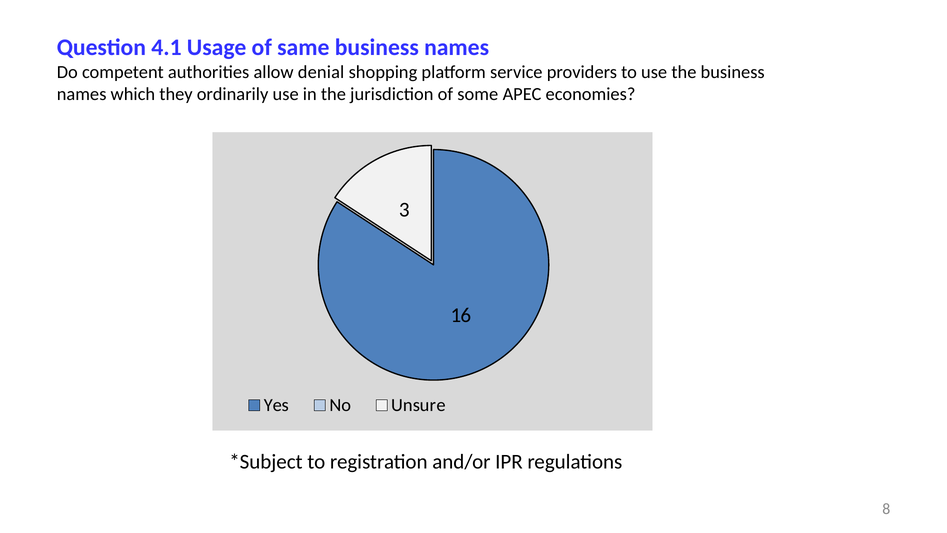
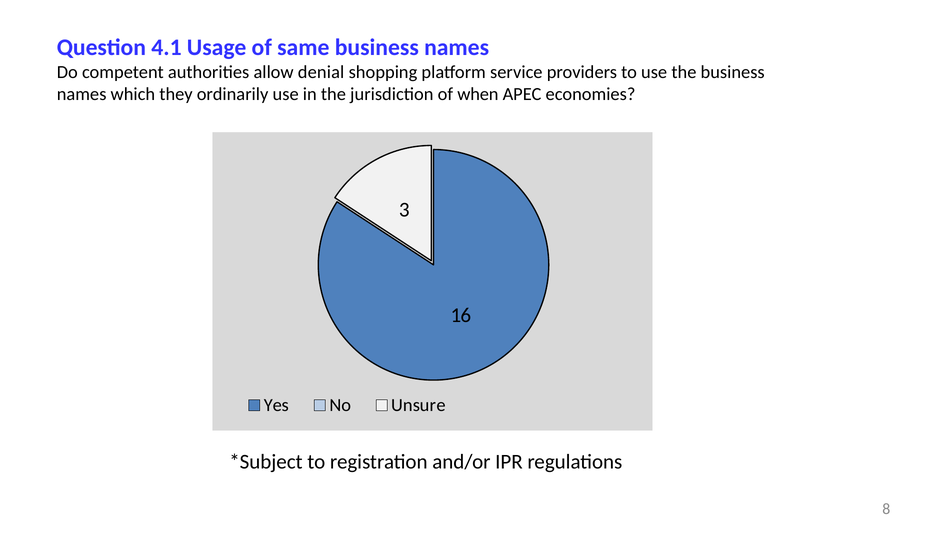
some: some -> when
